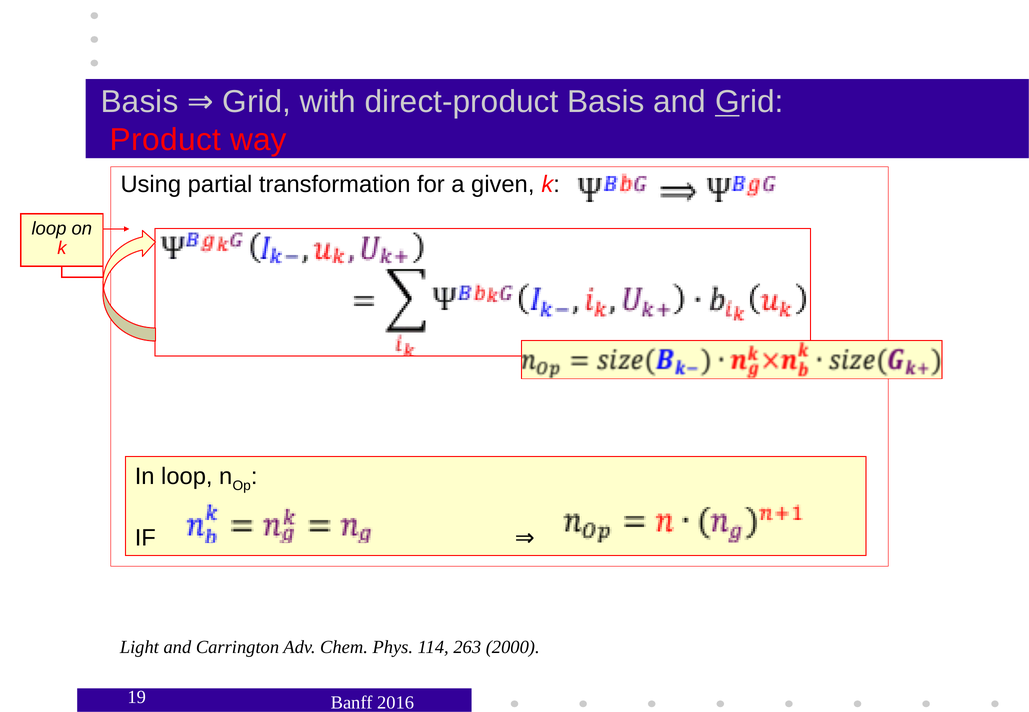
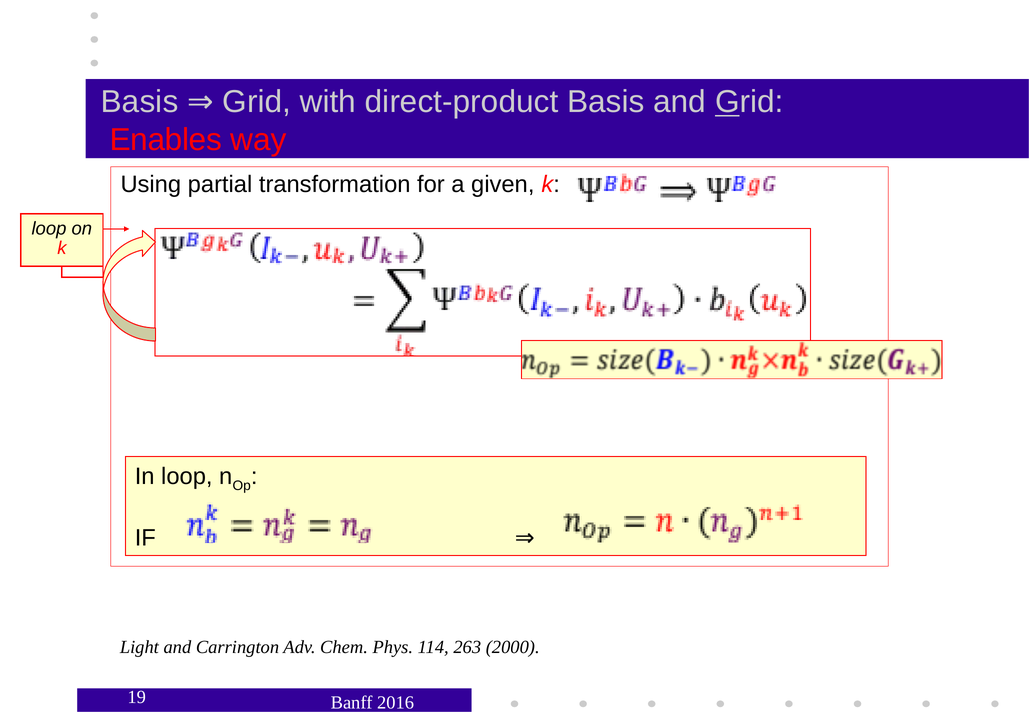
Product: Product -> Enables
